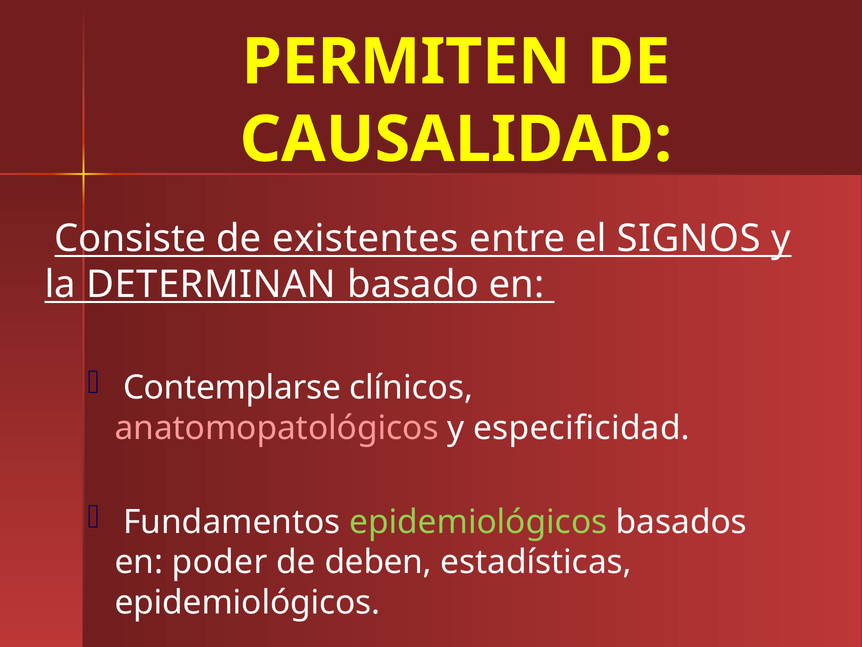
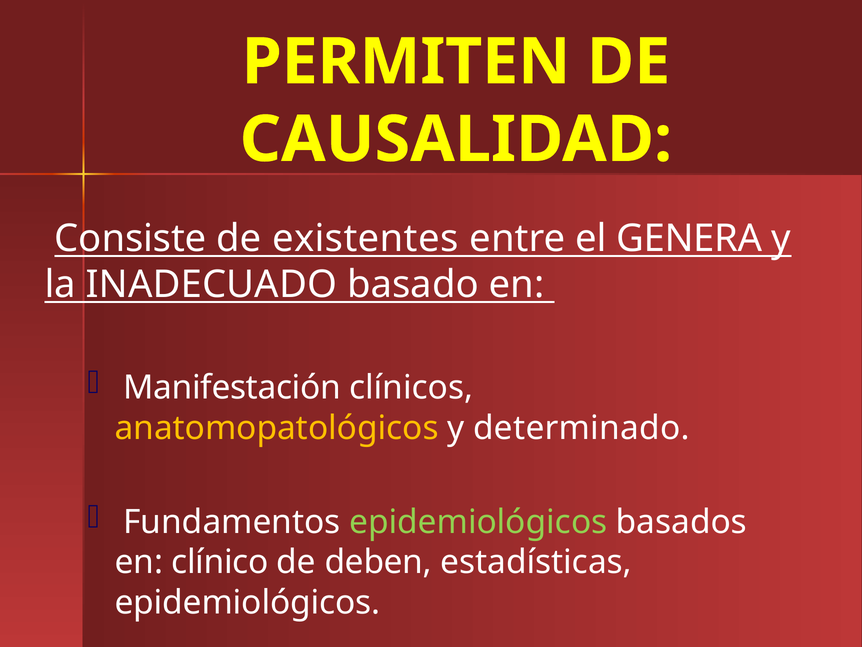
SIGNOS: SIGNOS -> GENERA
DETERMINAN: DETERMINAN -> INADECUADO
Contemplarse: Contemplarse -> Manifestación
anatomopatológicos colour: pink -> yellow
especificidad: especificidad -> determinado
poder: poder -> clínico
